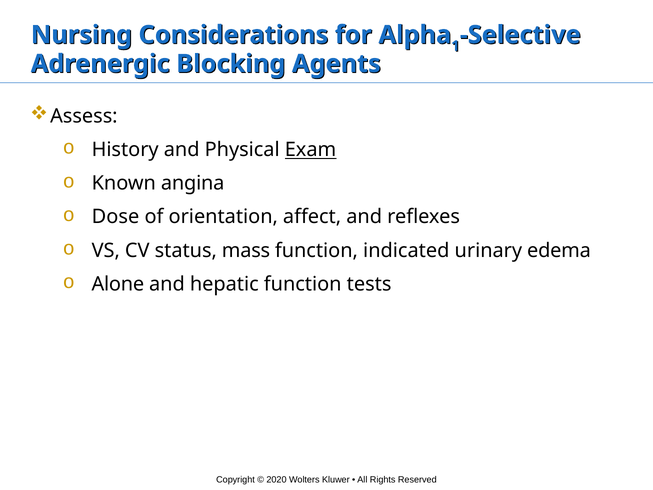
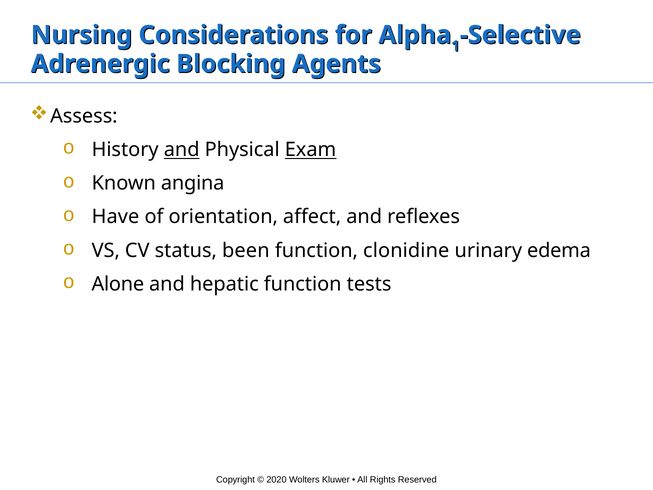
and at (182, 150) underline: none -> present
Dose: Dose -> Have
mass: mass -> been
indicated: indicated -> clonidine
